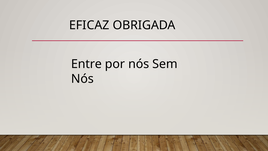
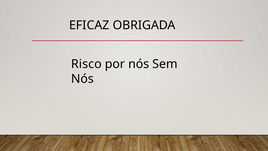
Entre: Entre -> Risco
